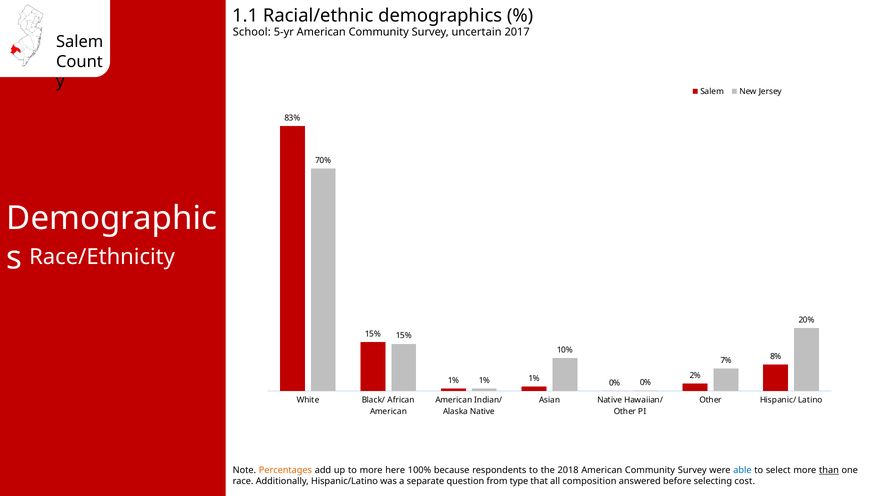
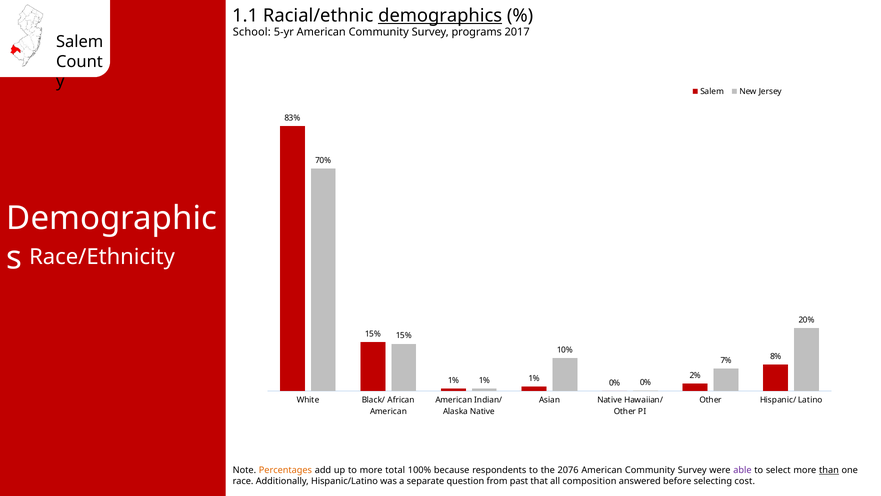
demographics underline: none -> present
uncertain: uncertain -> programs
here: here -> total
2018: 2018 -> 2076
able colour: blue -> purple
type: type -> past
